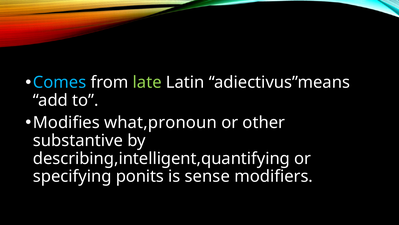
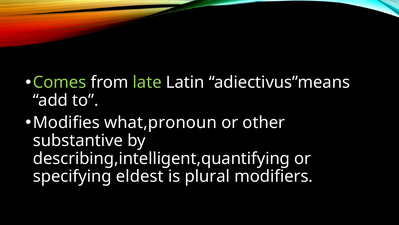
Comes colour: light blue -> light green
ponits: ponits -> eldest
sense: sense -> plural
